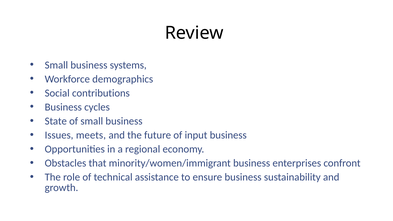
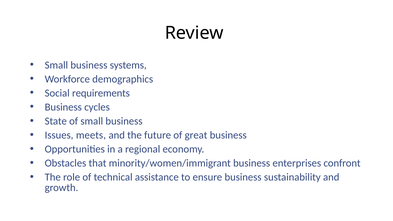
contributions: contributions -> requirements
input: input -> great
